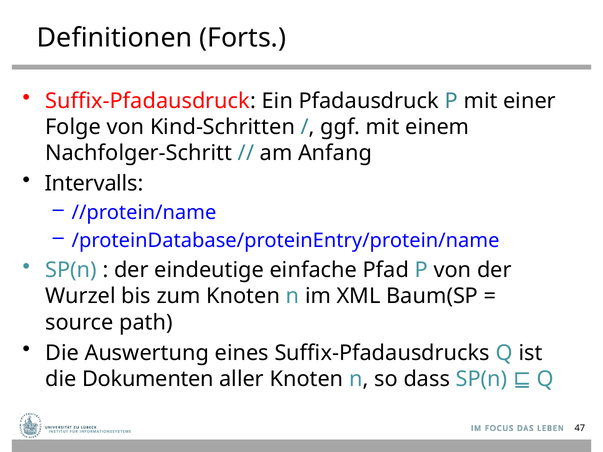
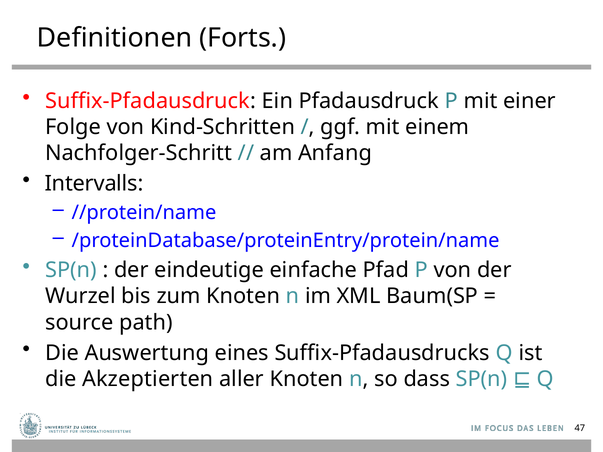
Dokumenten: Dokumenten -> Akzeptierten
